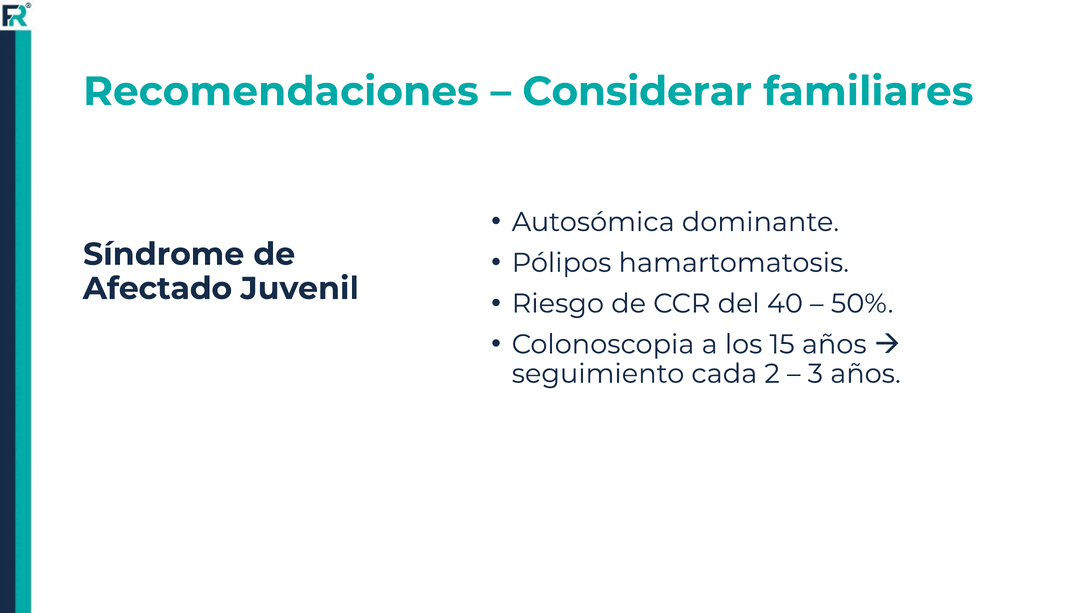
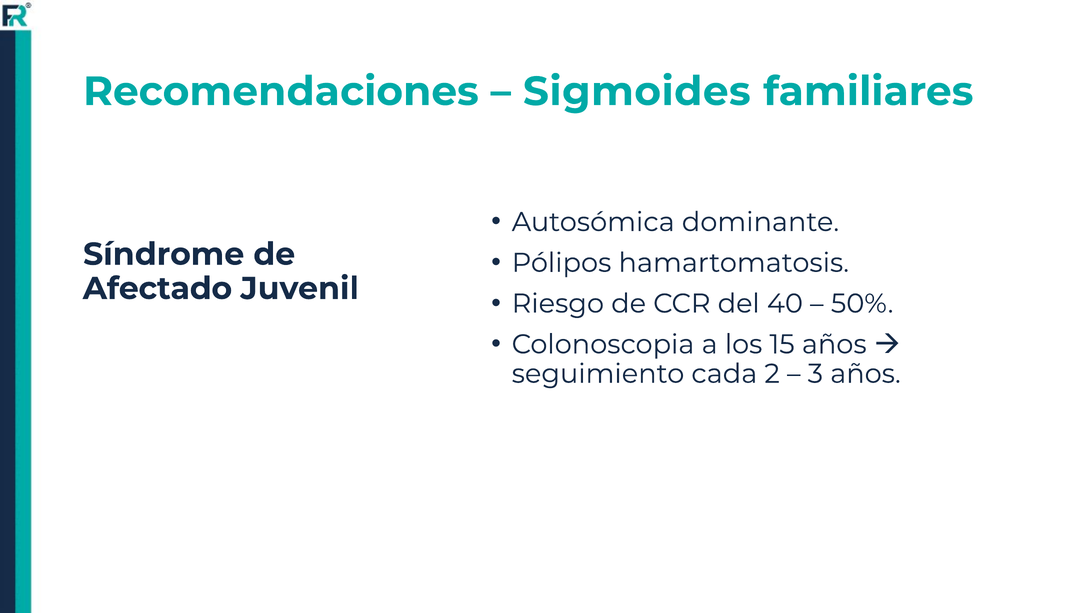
Considerar: Considerar -> Sigmoides
